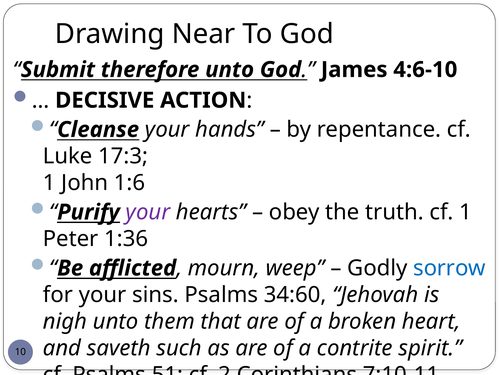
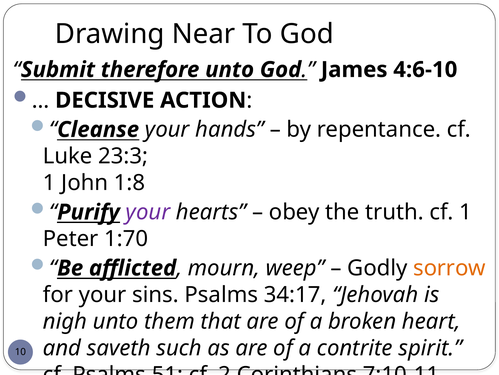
17:3: 17:3 -> 23:3
1:6: 1:6 -> 1:8
1:36: 1:36 -> 1:70
sorrow colour: blue -> orange
34:60: 34:60 -> 34:17
